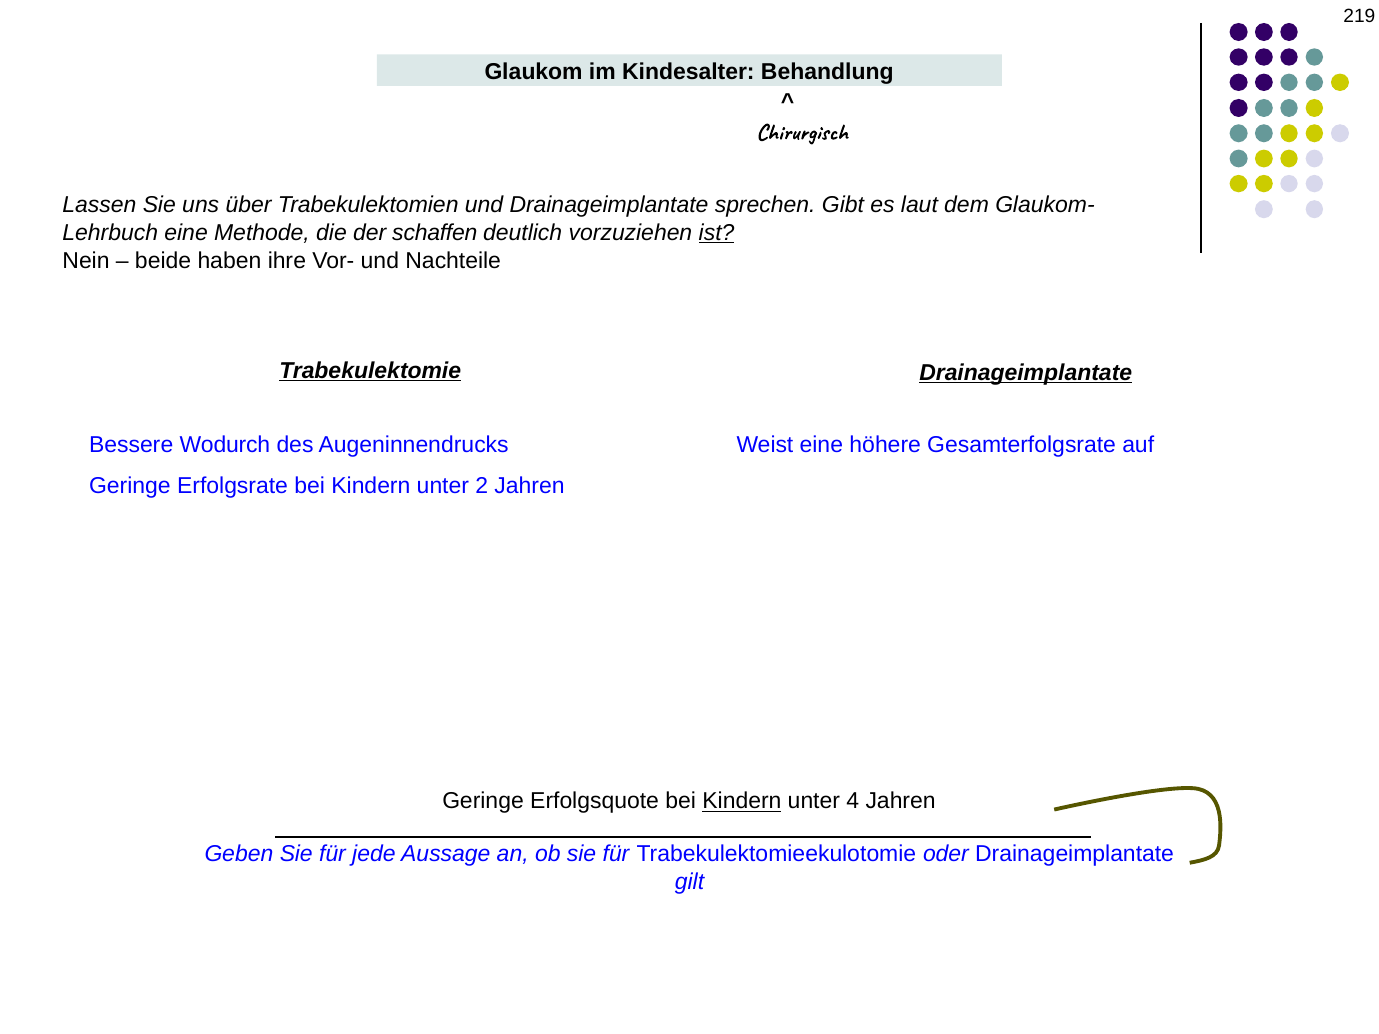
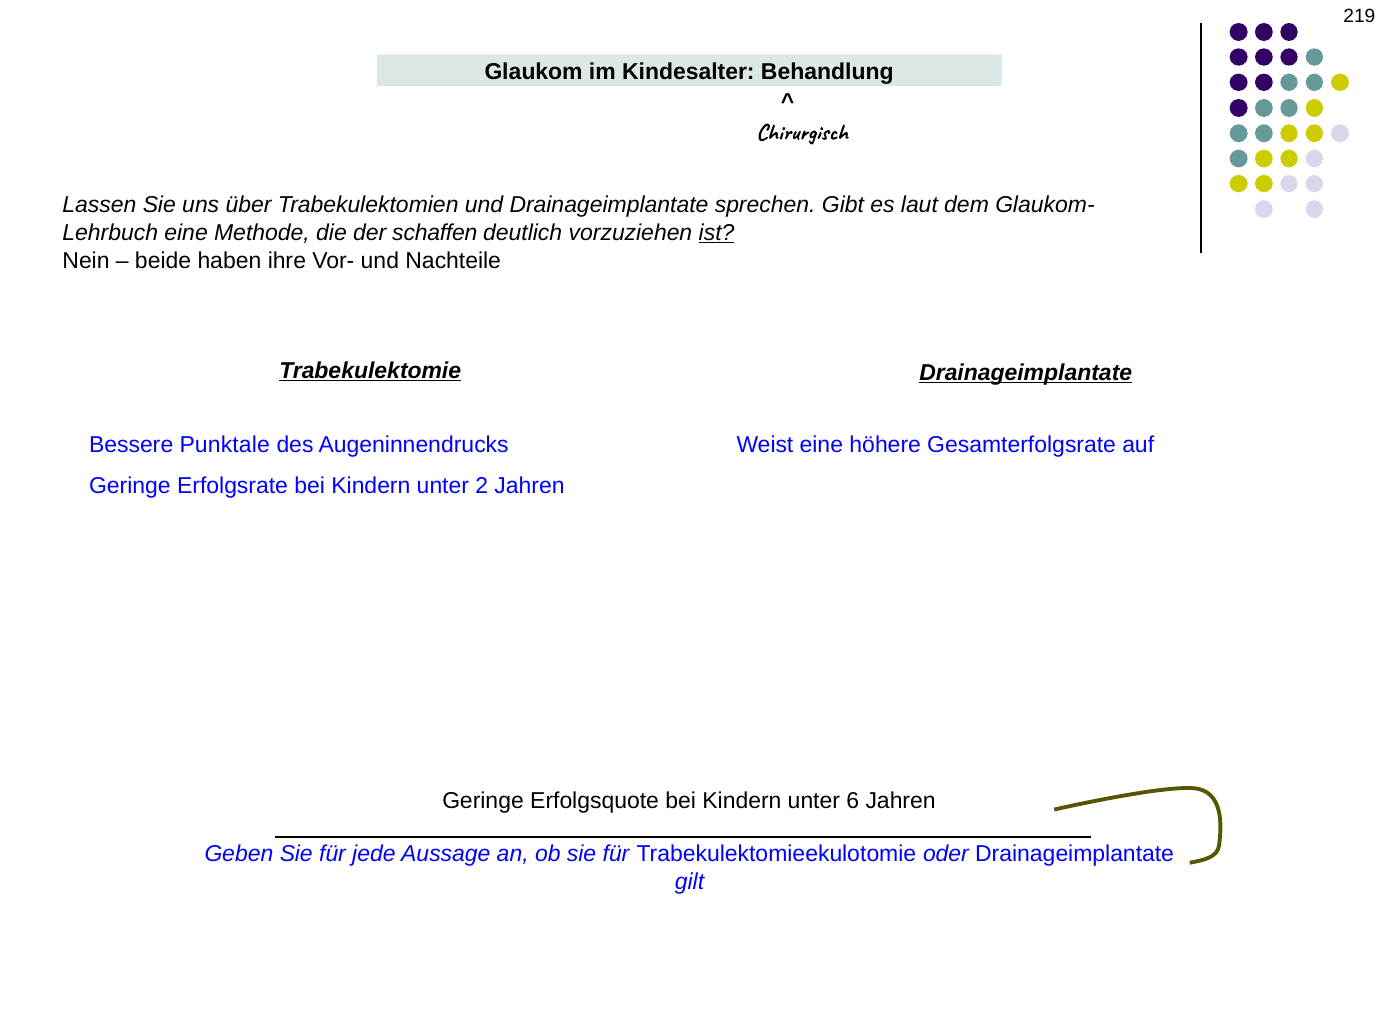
Wodurch: Wodurch -> Punktale
Kindern at (742, 802) underline: present -> none
4: 4 -> 6
